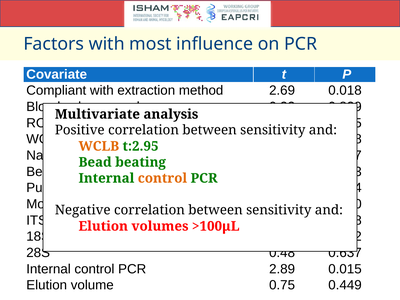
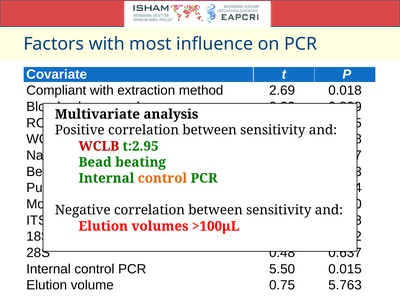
WCLB at (99, 146) colour: orange -> red
2.89: 2.89 -> 5.50
0.449: 0.449 -> 5.763
